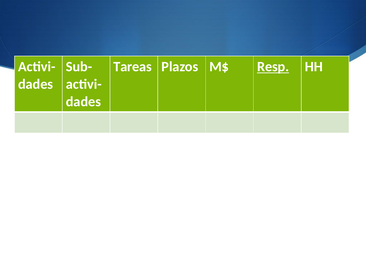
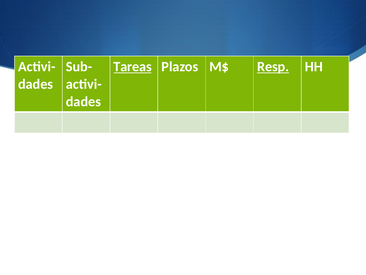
Tareas underline: none -> present
